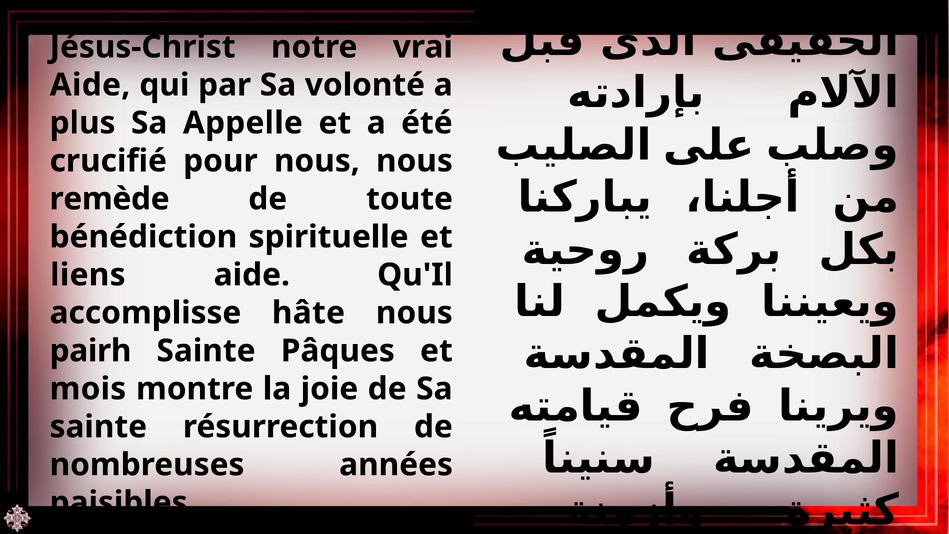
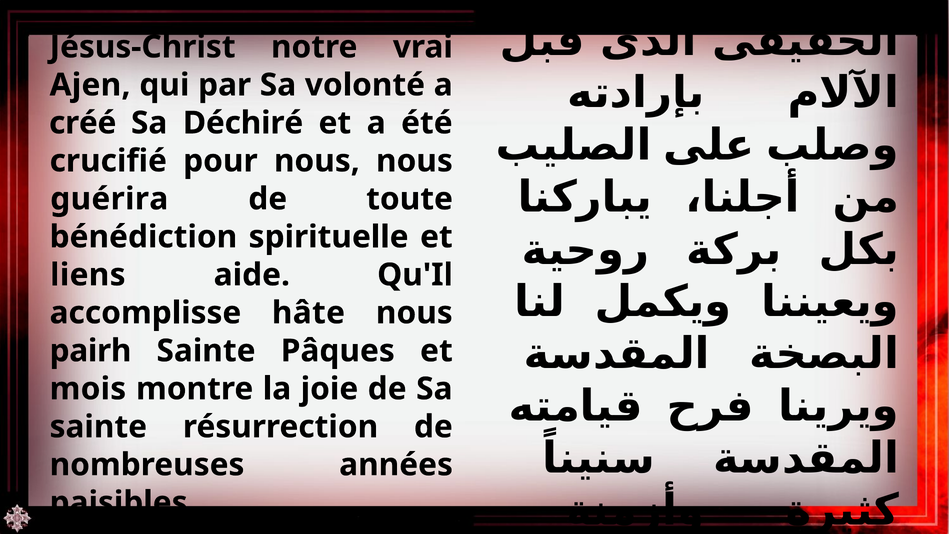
Aide at (90, 85): Aide -> Ajen
plus: plus -> créé
Appelle: Appelle -> Déchiré
remède: remède -> guérira
